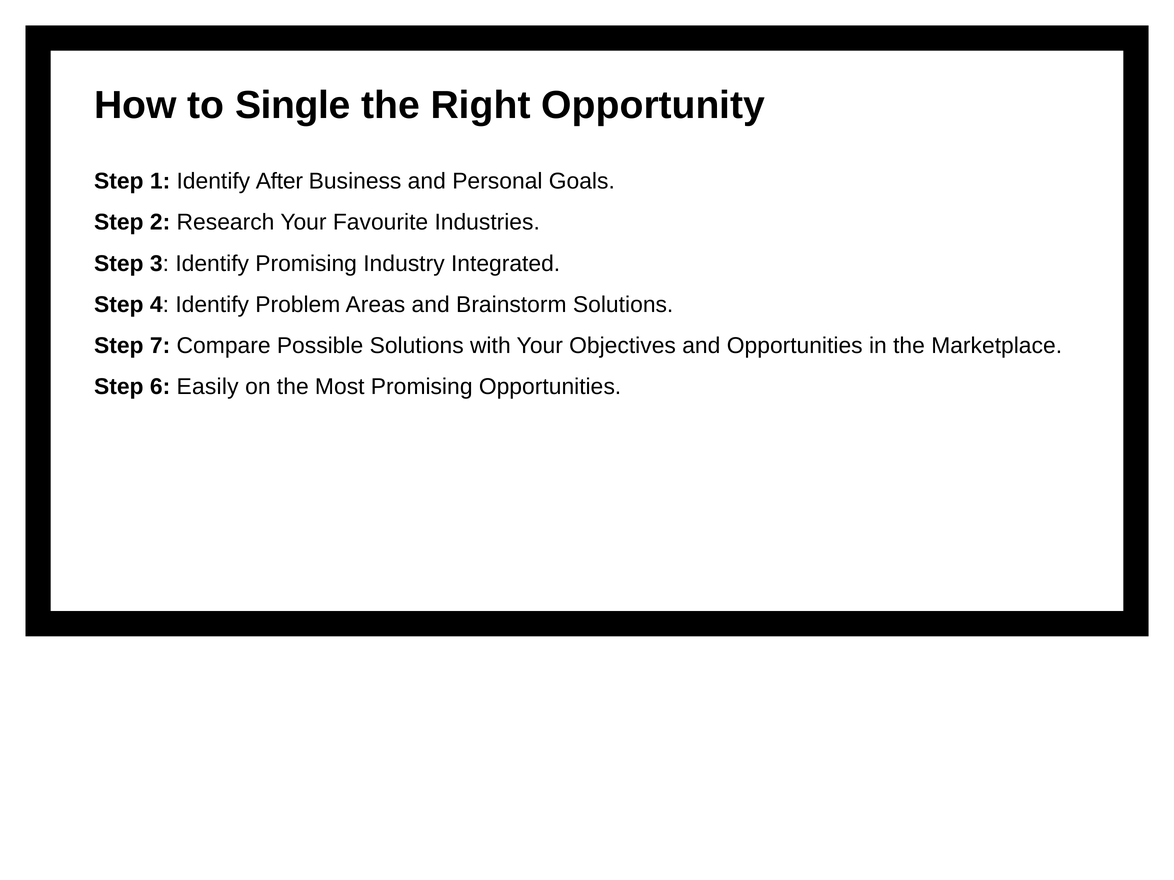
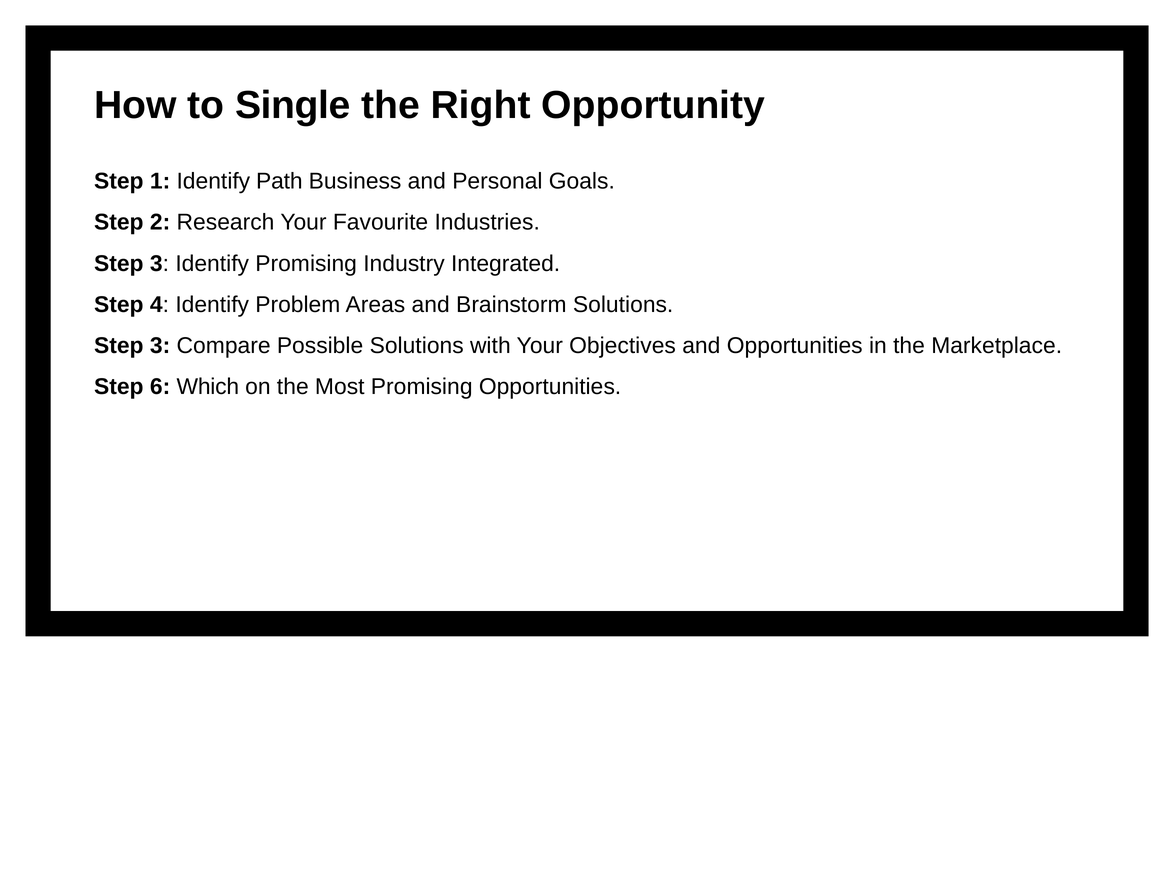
After: After -> Path
7 at (160, 346): 7 -> 3
Easily: Easily -> Which
